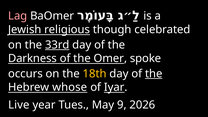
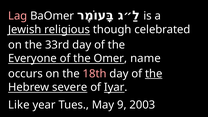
33rd underline: present -> none
Darkness: Darkness -> Everyone
spoke: spoke -> name
18th colour: yellow -> pink
whose: whose -> severe
Live: Live -> Like
2026: 2026 -> 2003
